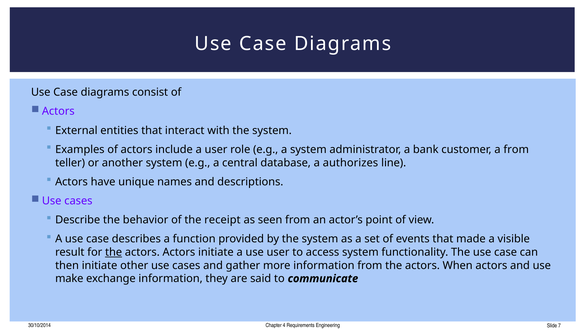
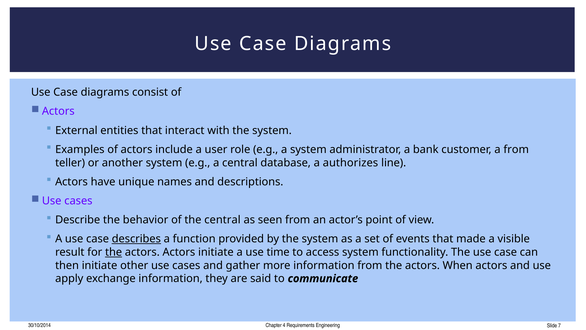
the receipt: receipt -> central
describes underline: none -> present
use user: user -> time
make: make -> apply
